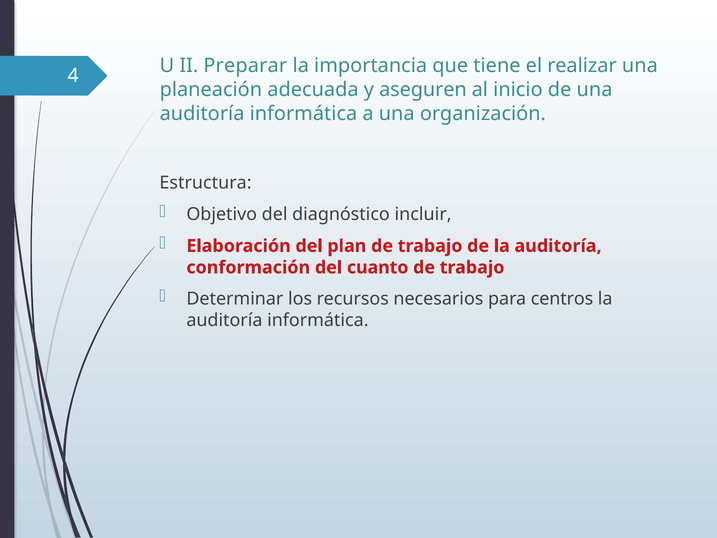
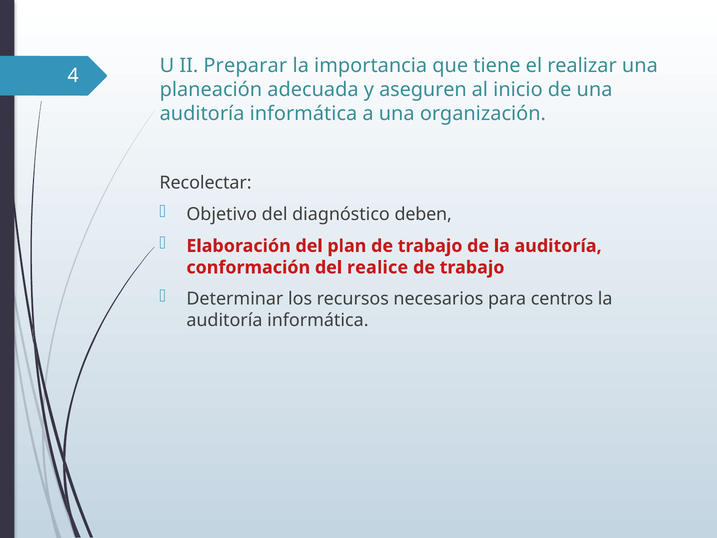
Estructura: Estructura -> Recolectar
incluir: incluir -> deben
cuanto: cuanto -> realice
